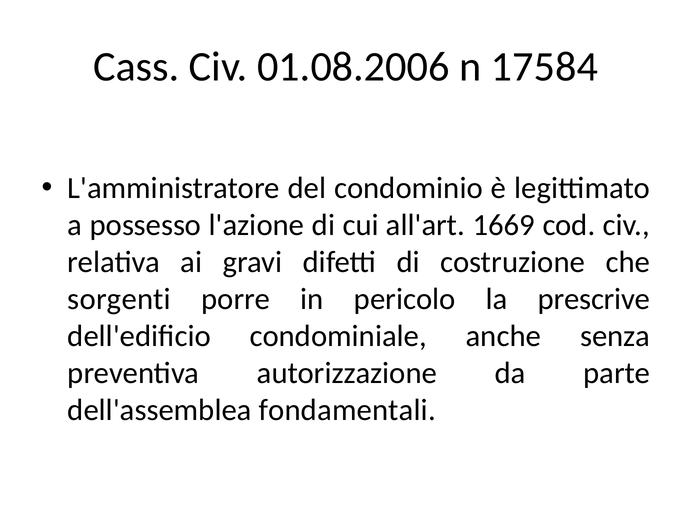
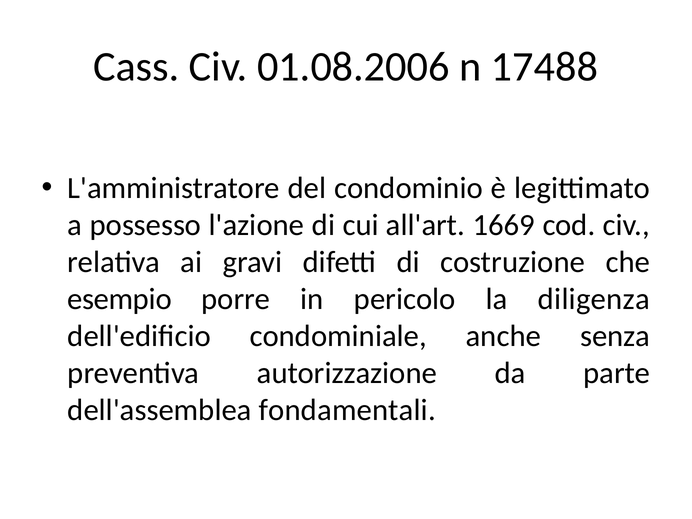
17584: 17584 -> 17488
sorgenti: sorgenti -> esempio
prescrive: prescrive -> diligenza
